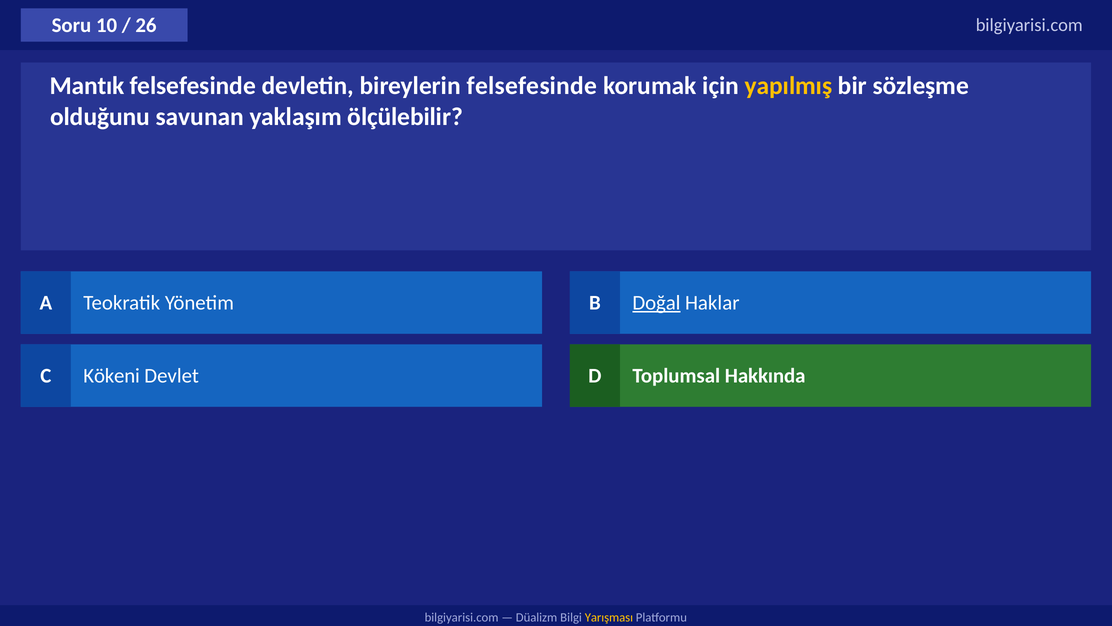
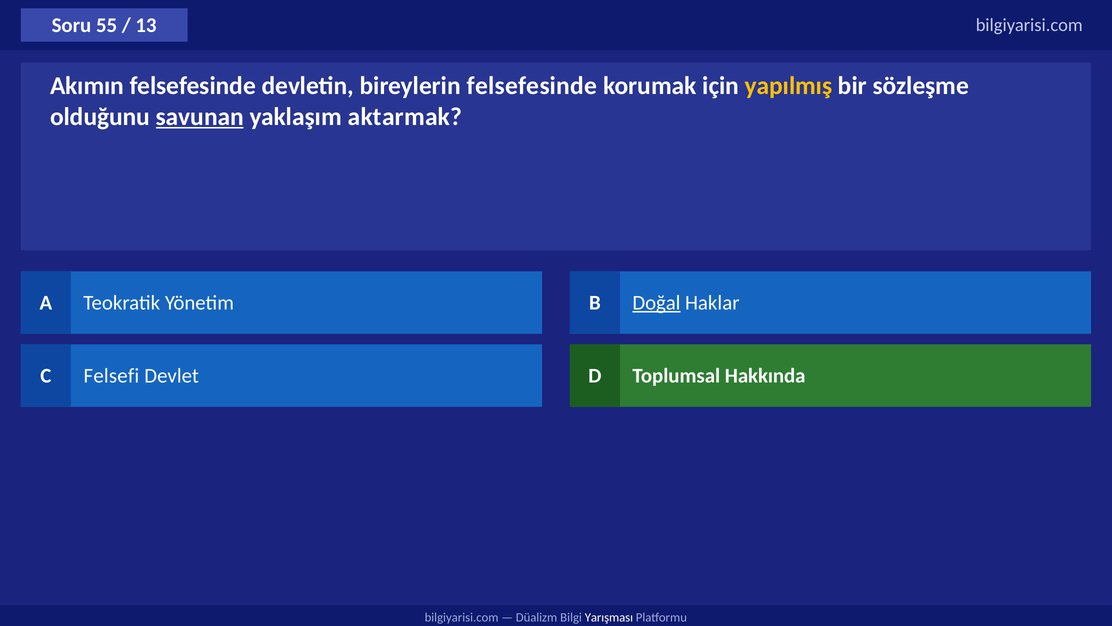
10: 10 -> 55
26: 26 -> 13
Mantık: Mantık -> Akımın
savunan underline: none -> present
ölçülebilir: ölçülebilir -> aktarmak
Kökeni: Kökeni -> Felsefi
Yarışması colour: yellow -> white
